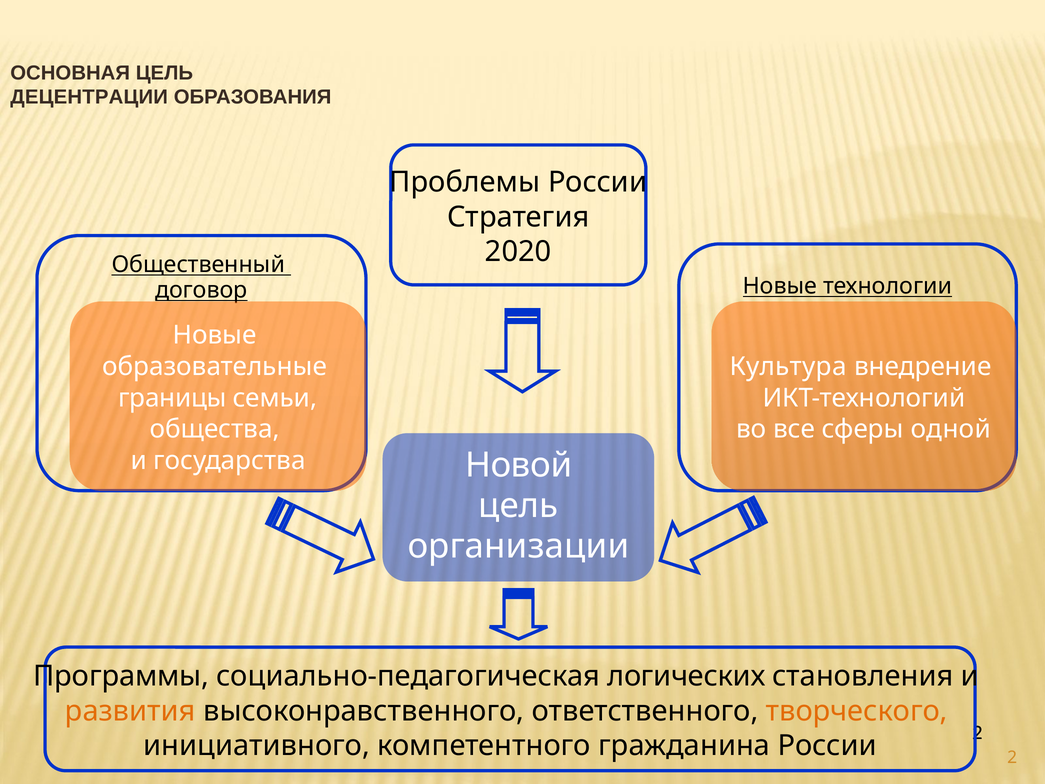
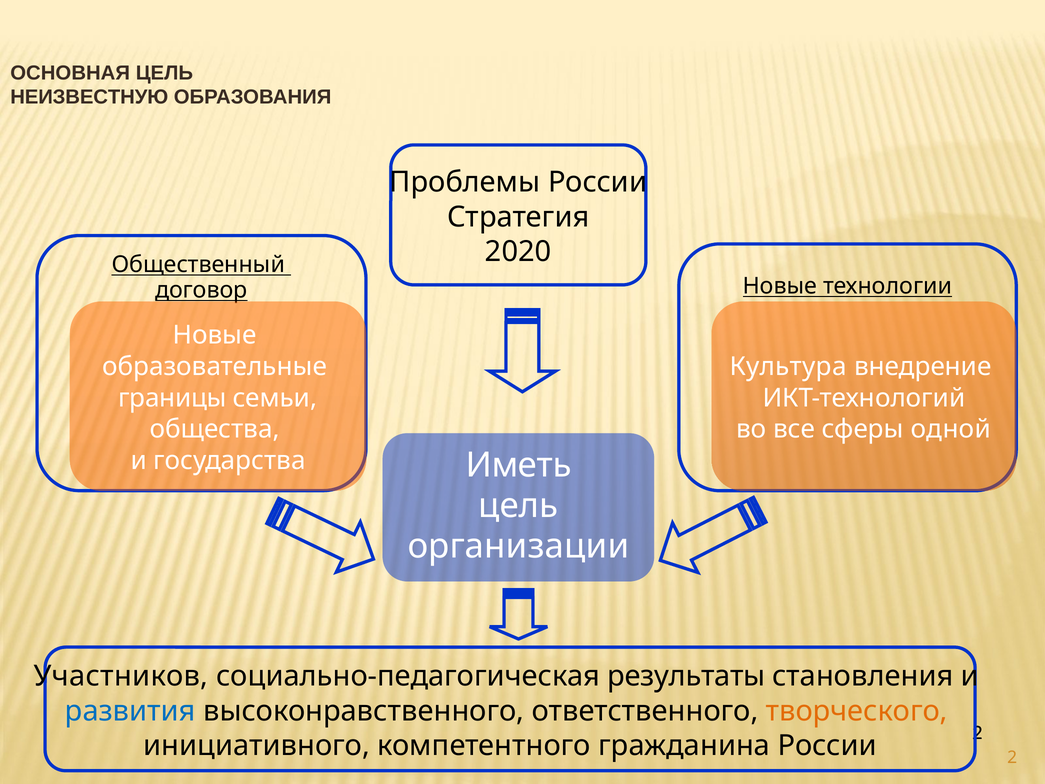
ДЕЦЕНТРАЦИИ: ДЕЦЕНТРАЦИИ -> НЕИЗВЕСТНУЮ
Новой: Новой -> Иметь
Программы: Программы -> Участников
логических: логических -> результаты
развития colour: orange -> blue
